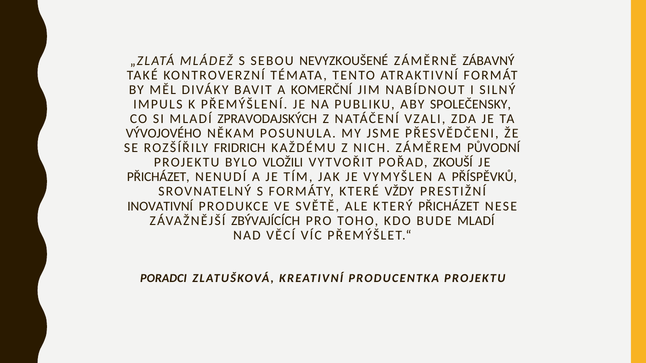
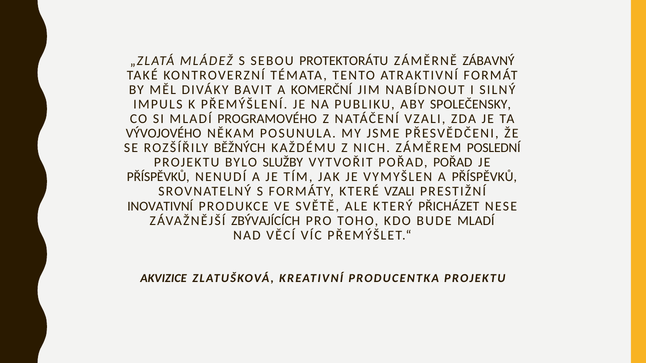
NEVYZKOUŠENÉ: NEVYZKOUŠENÉ -> PROTEKTORÁTU
ZPRAVODAJSKÝCH: ZPRAVODAJSKÝCH -> PROGRAMOVÉHO
FRIDRICH: FRIDRICH -> BĚŽNÝCH
PŮVODNÍ: PŮVODNÍ -> POSLEDNÍ
VLOŽILI: VLOŽILI -> SLUŽBY
POŘAD ZKOUŠÍ: ZKOUŠÍ -> POŘAD
PŘICHÁZET at (158, 177): PŘICHÁZET -> PŘÍSPĚVKŮ
KTERÉ VŽDY: VŽDY -> VZALI
PORADCI: PORADCI -> AKVIZICE
